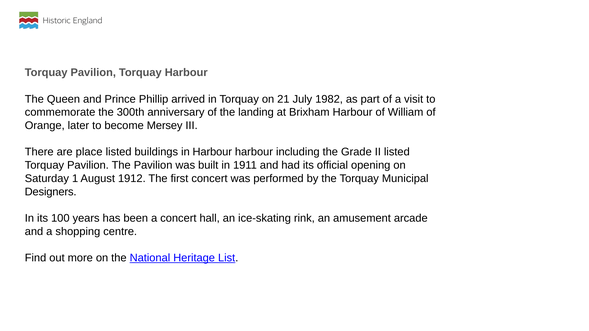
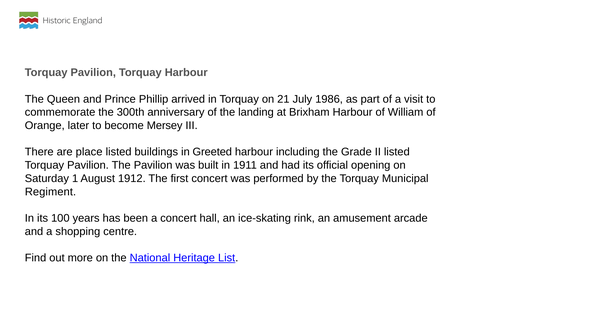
1982: 1982 -> 1986
in Harbour: Harbour -> Greeted
Designers: Designers -> Regiment
